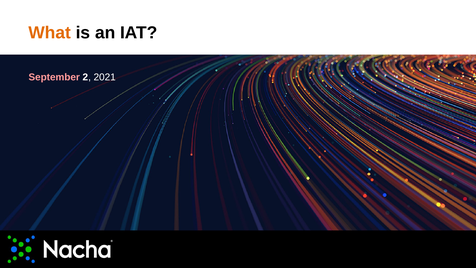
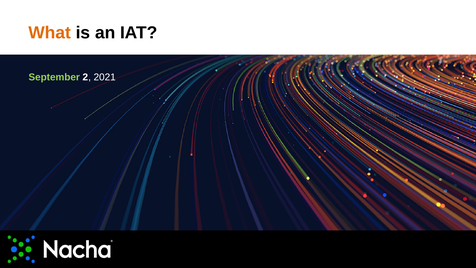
September colour: pink -> light green
